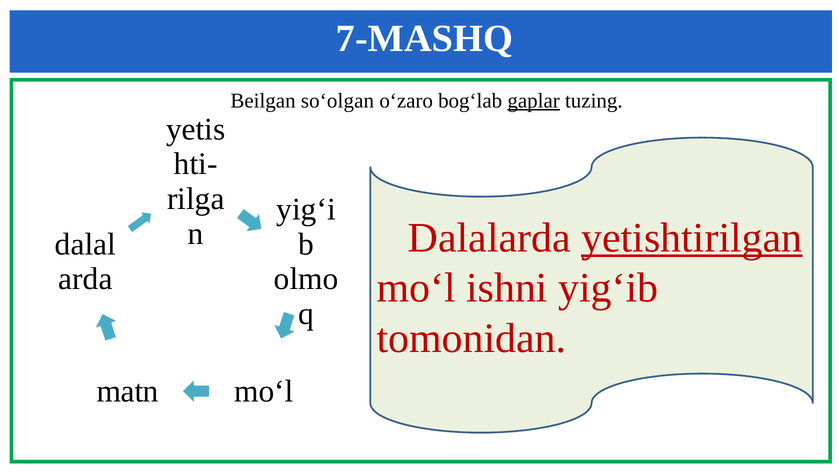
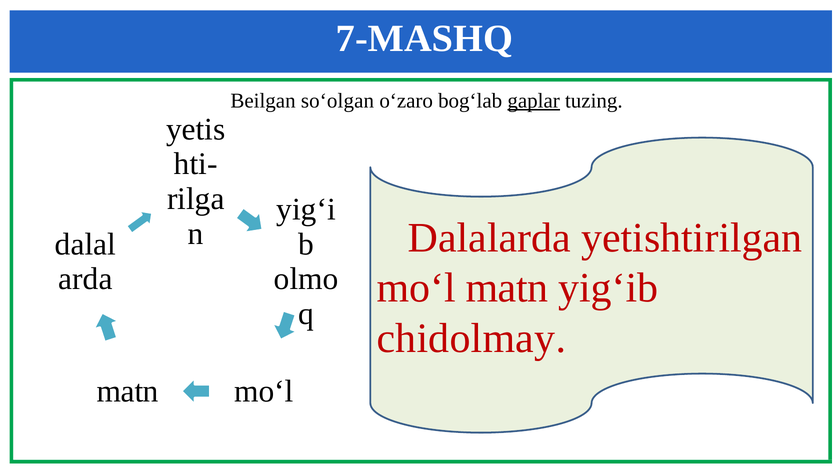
yetishtirilgan underline: present -> none
ishni at (507, 288): ishni -> matn
tomonidan: tomonidan -> chidolmay
